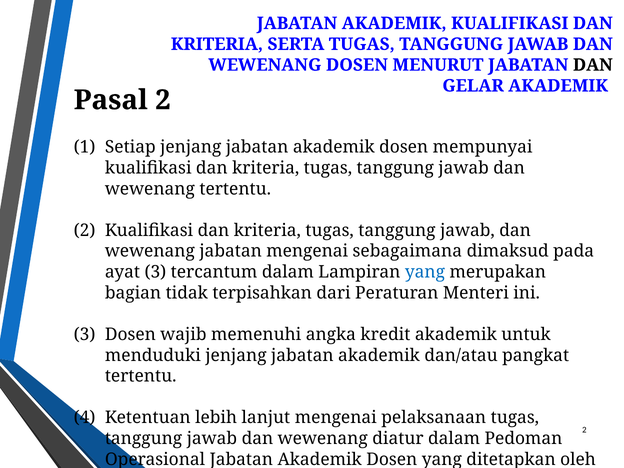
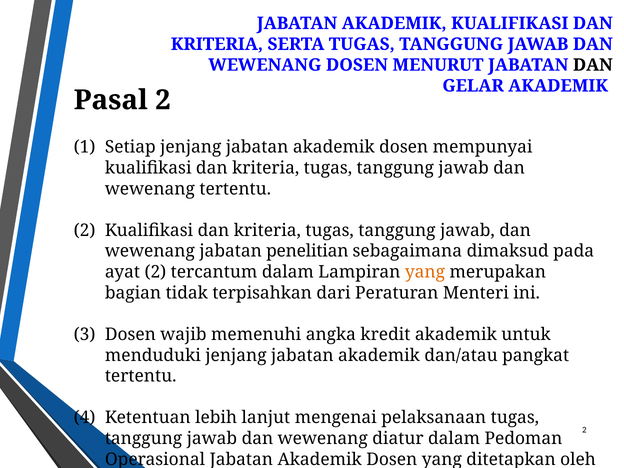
jabatan mengenai: mengenai -> penelitian
ayat 3: 3 -> 2
yang at (425, 272) colour: blue -> orange
